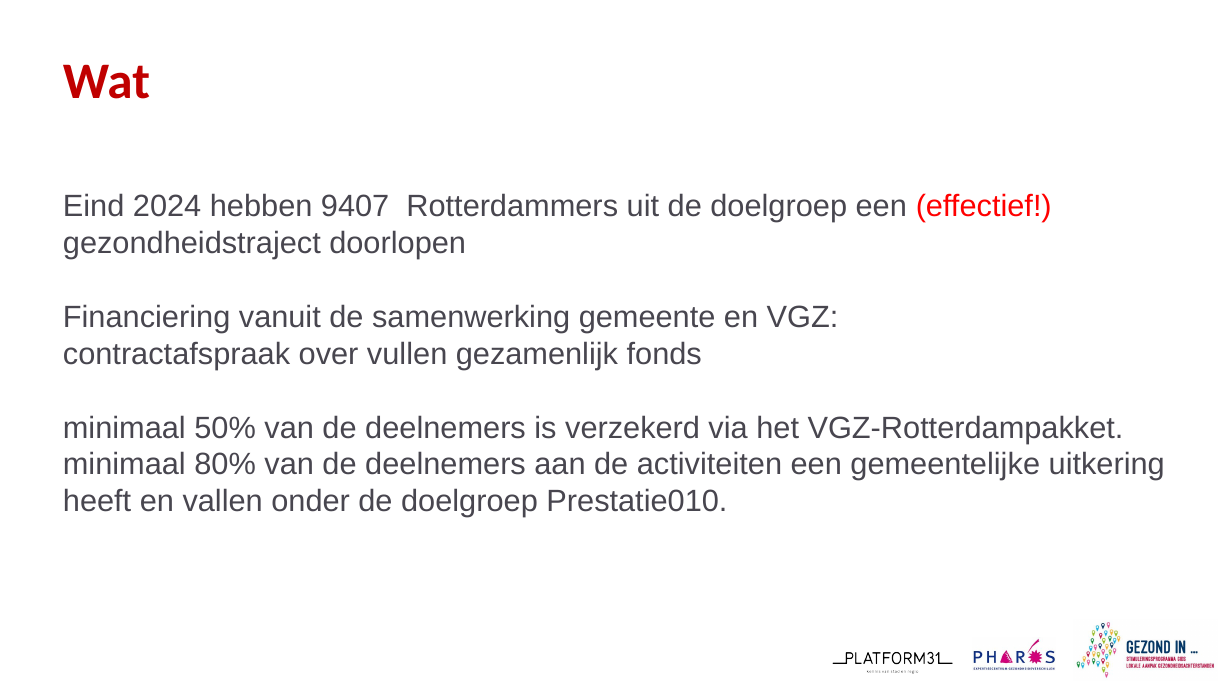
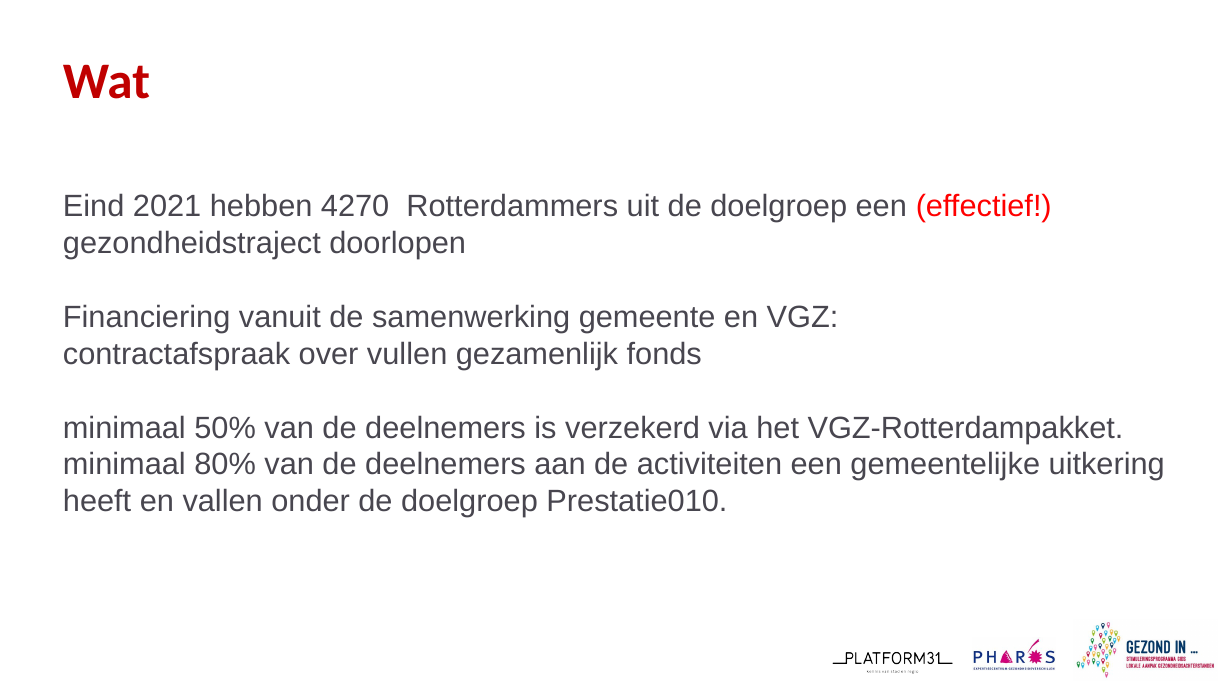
2024: 2024 -> 2021
9407: 9407 -> 4270
